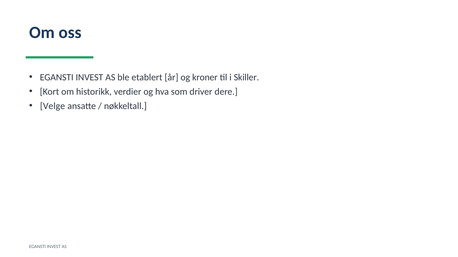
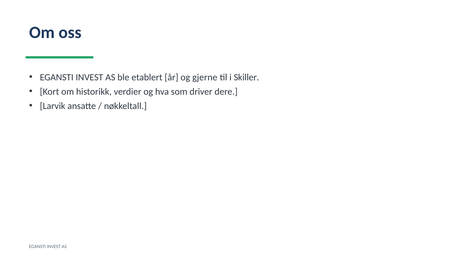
kroner: kroner -> gjerne
Velge: Velge -> Larvik
